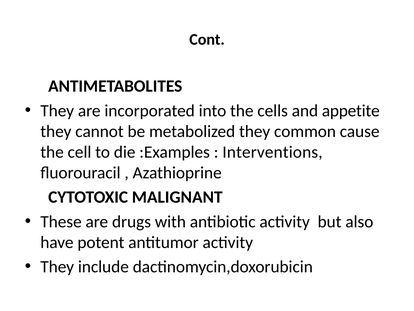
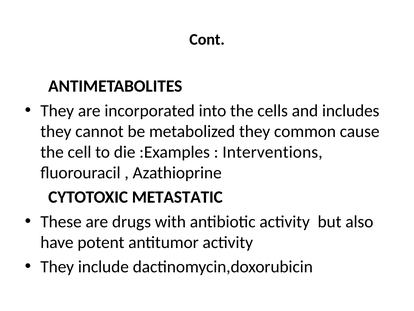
appetite: appetite -> includes
MALIGNANT: MALIGNANT -> METASTATIC
